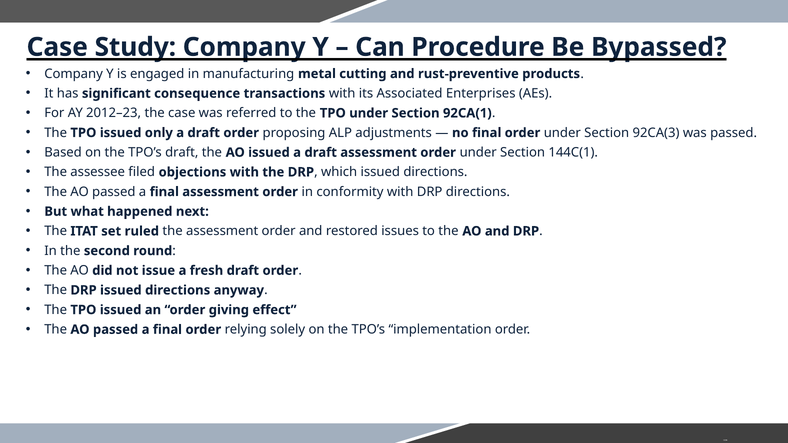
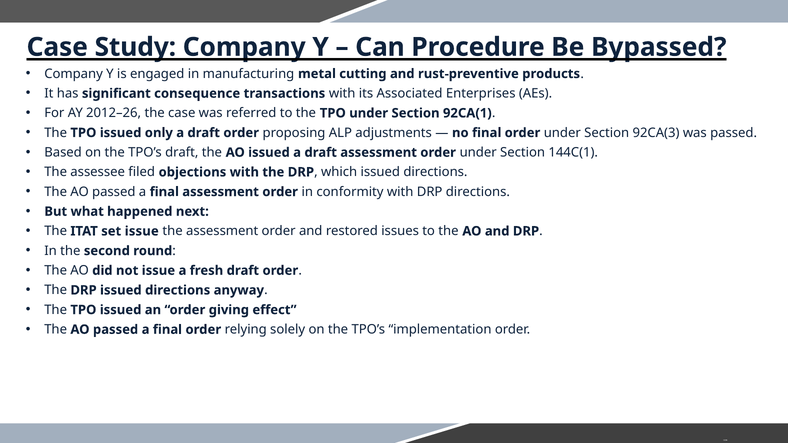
2012–23: 2012–23 -> 2012–26
set ruled: ruled -> issue
